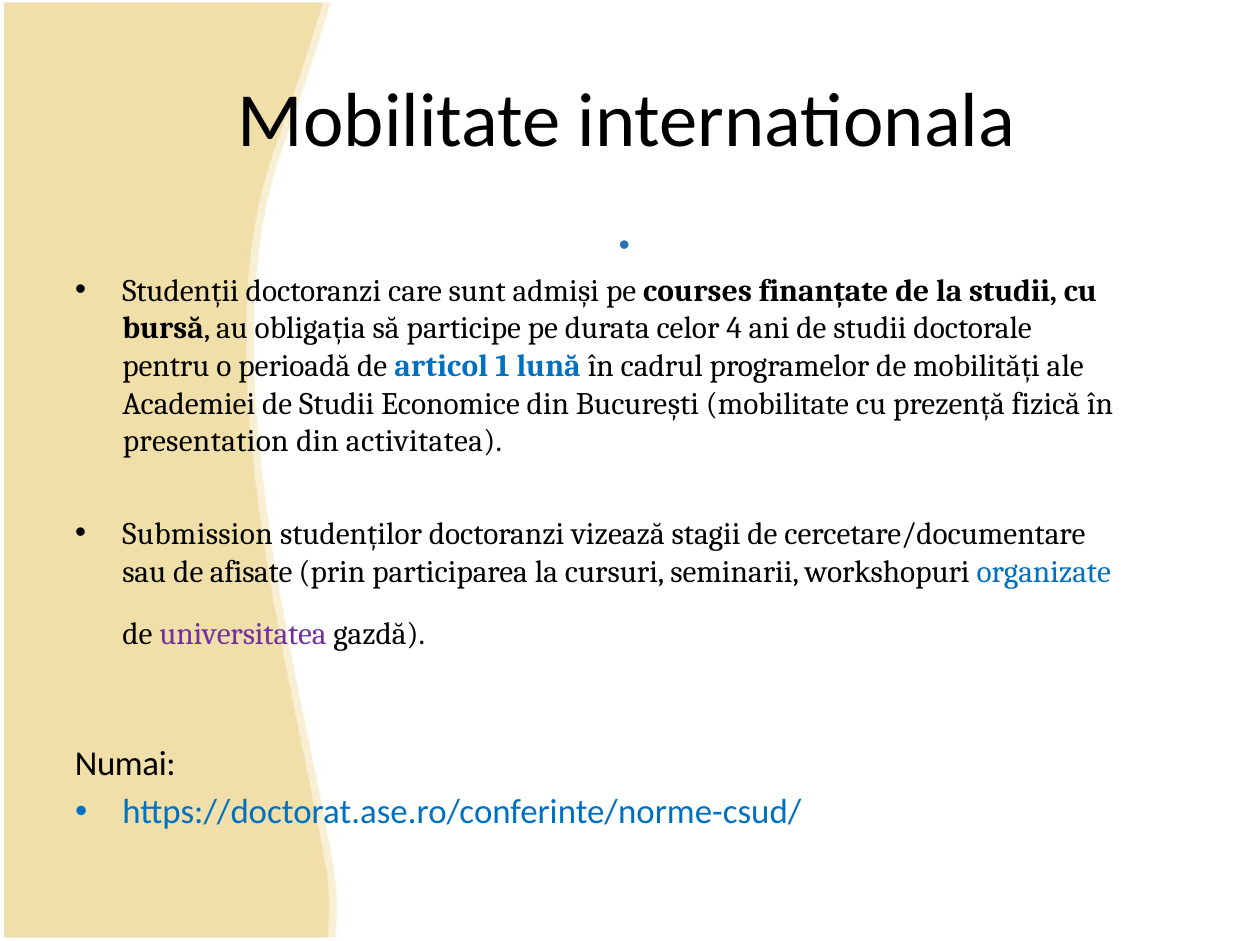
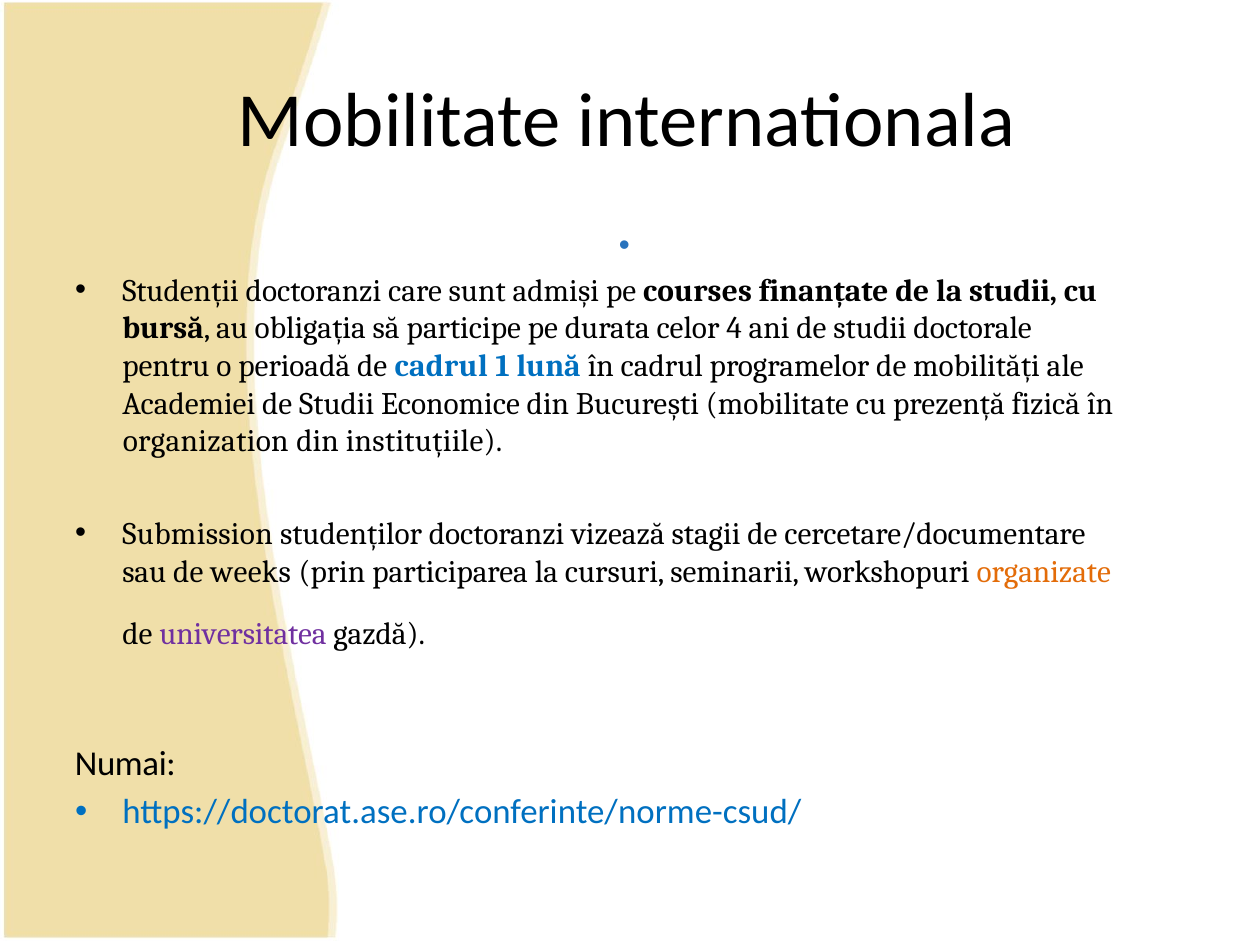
de articol: articol -> cadrul
presentation: presentation -> organization
activitatea: activitatea -> instituțiile
afisate: afisate -> weeks
organizate colour: blue -> orange
